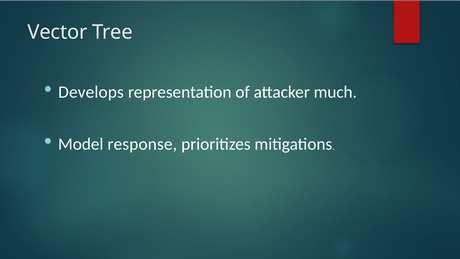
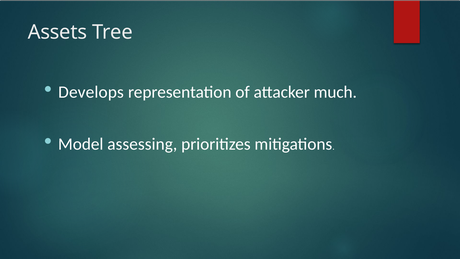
Vector: Vector -> Assets
response: response -> assessing
